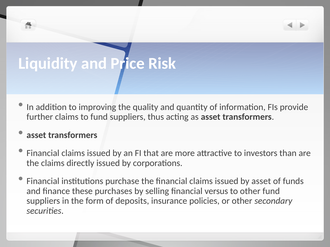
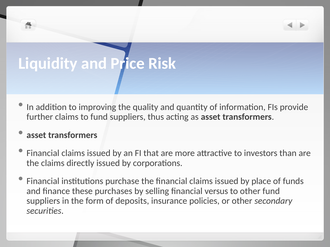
by asset: asset -> place
